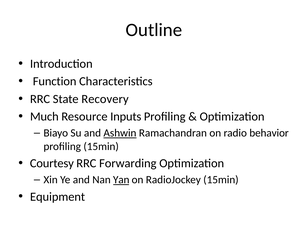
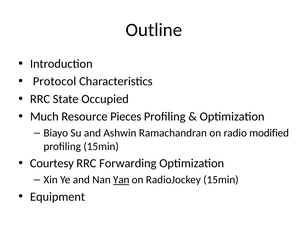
Function: Function -> Protocol
Recovery: Recovery -> Occupied
Inputs: Inputs -> Pieces
Ashwin underline: present -> none
behavior: behavior -> modified
